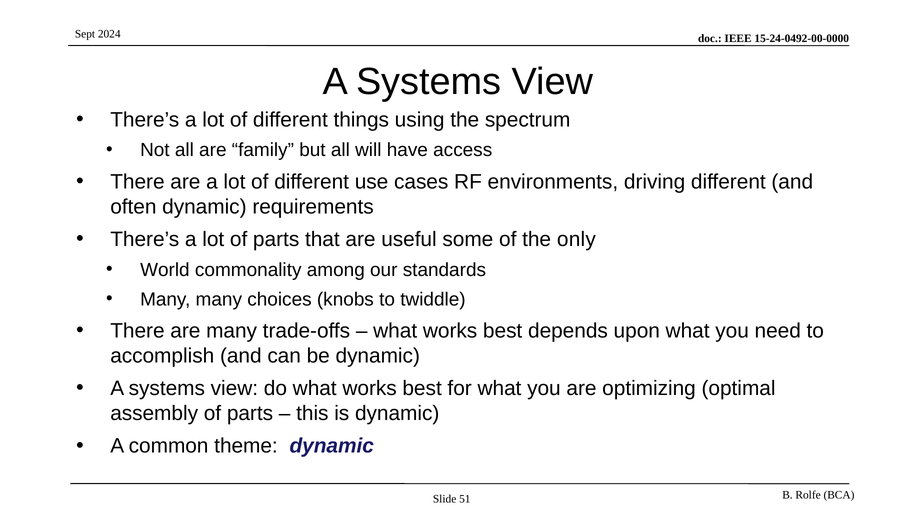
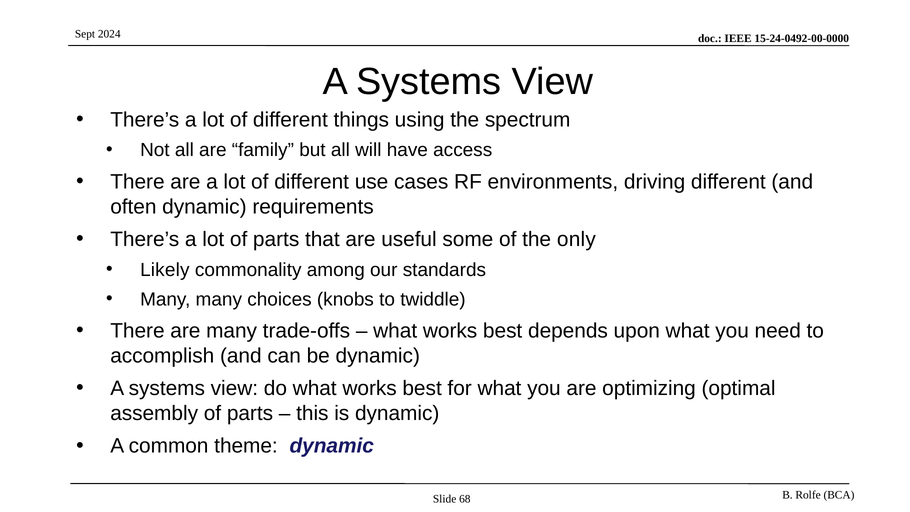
World: World -> Likely
51: 51 -> 68
